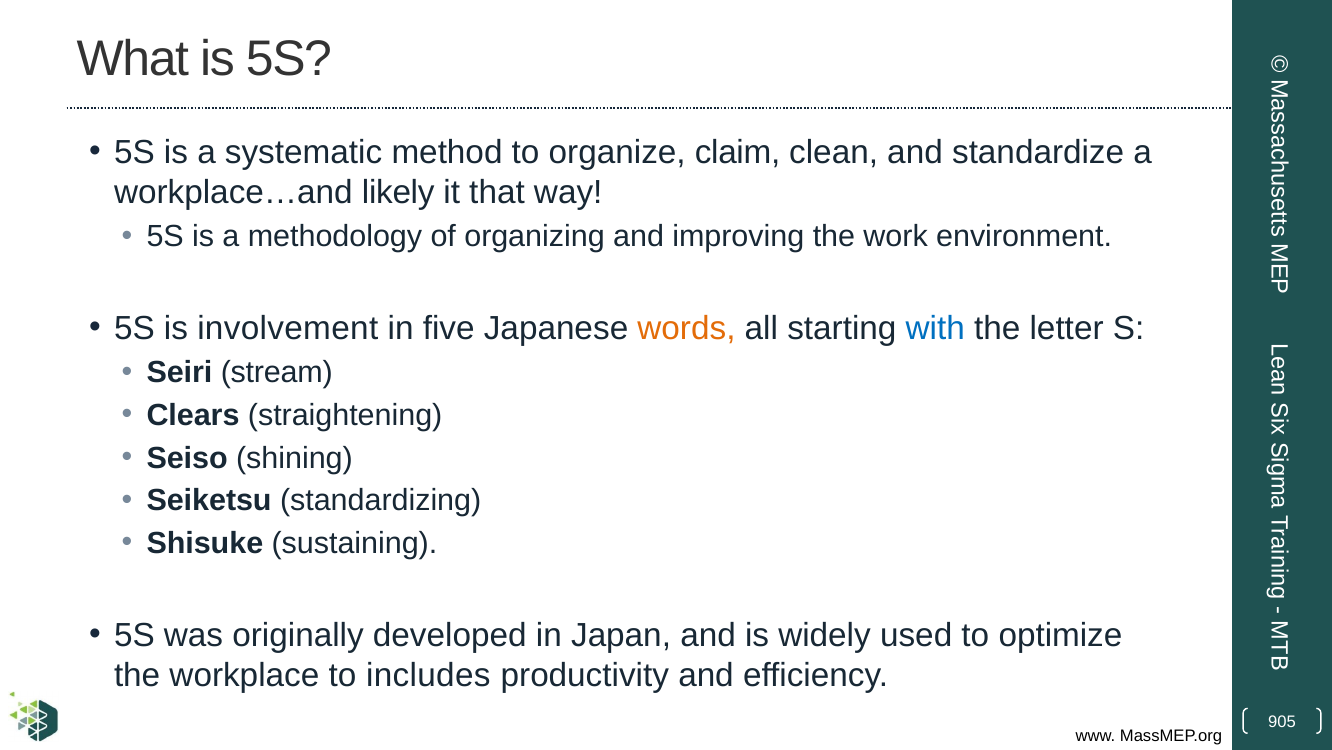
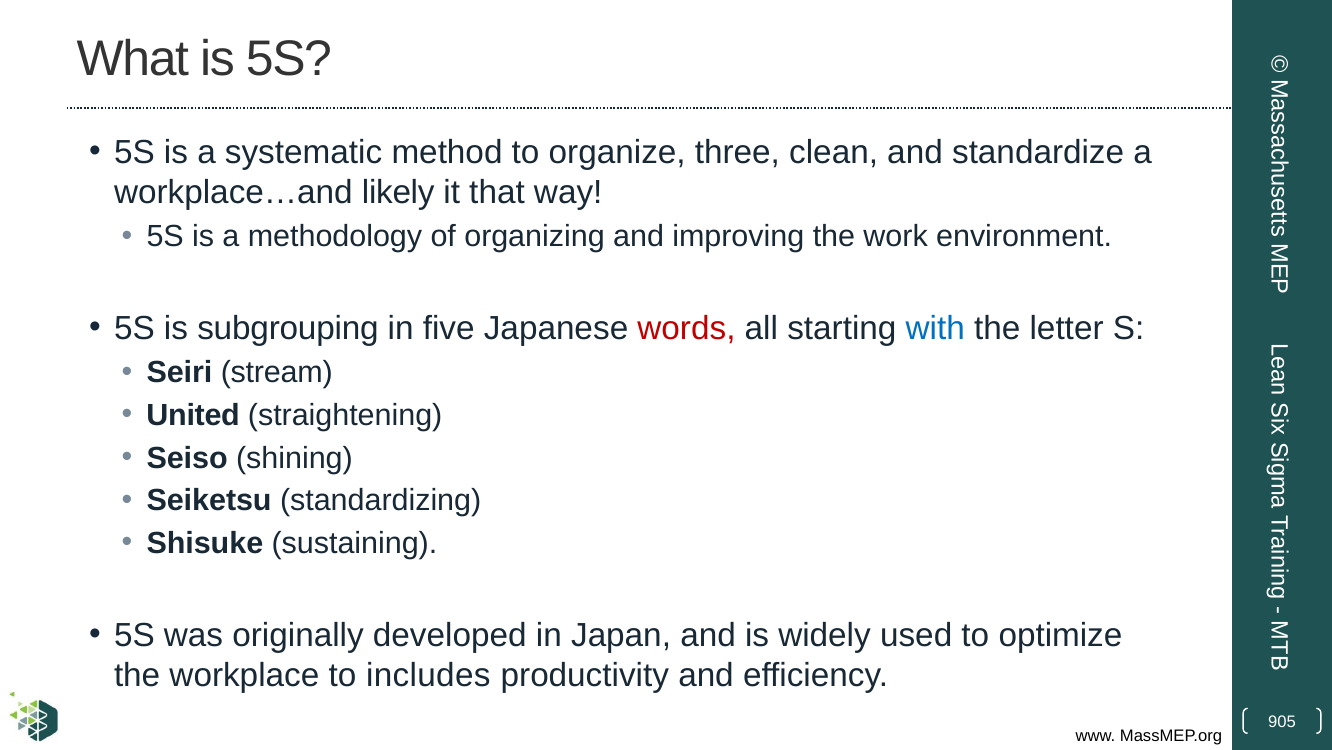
claim: claim -> three
involvement: involvement -> subgrouping
words colour: orange -> red
Clears: Clears -> United
